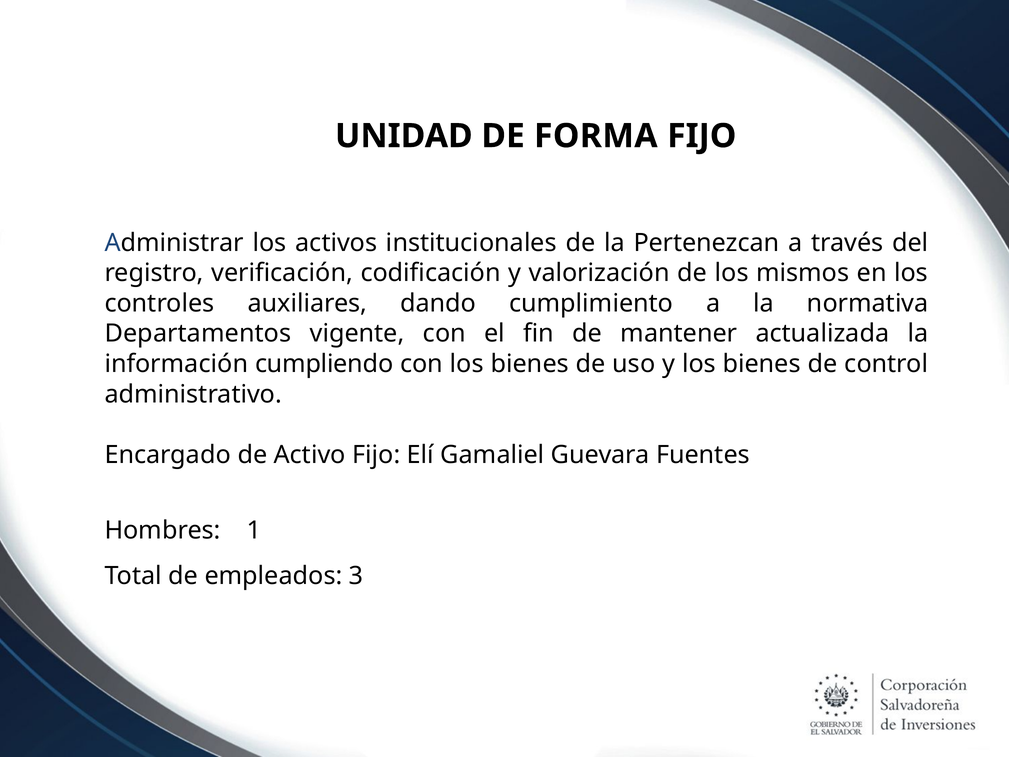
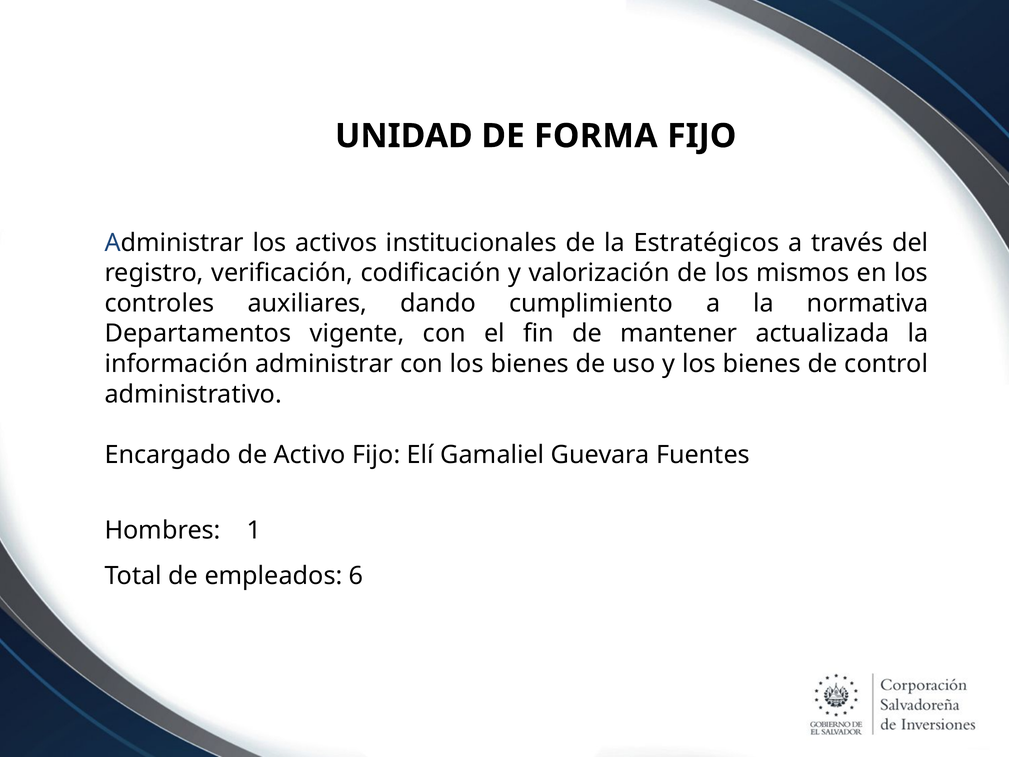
Pertenezcan: Pertenezcan -> Estratégicos
información cumpliendo: cumpliendo -> administrar
3: 3 -> 6
